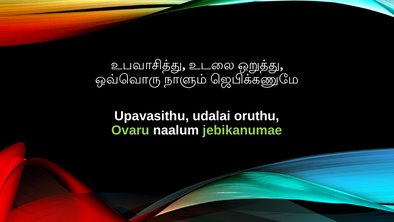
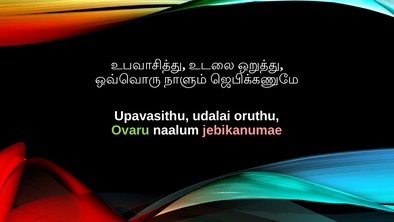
jebikanumae colour: light green -> pink
